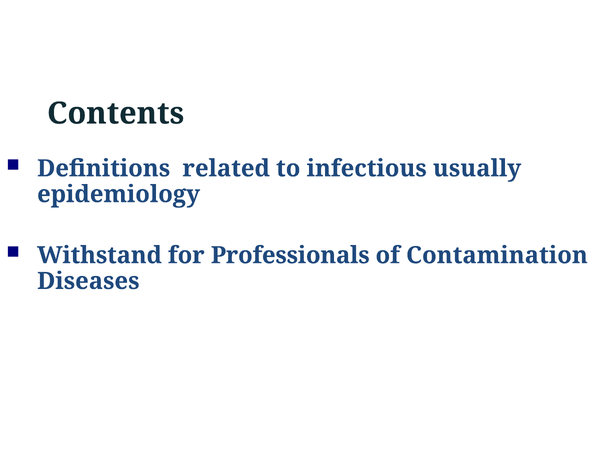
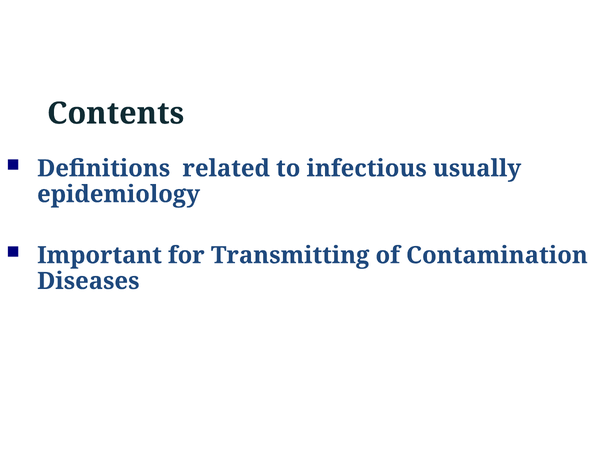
Withstand: Withstand -> Important
Professionals: Professionals -> Transmitting
